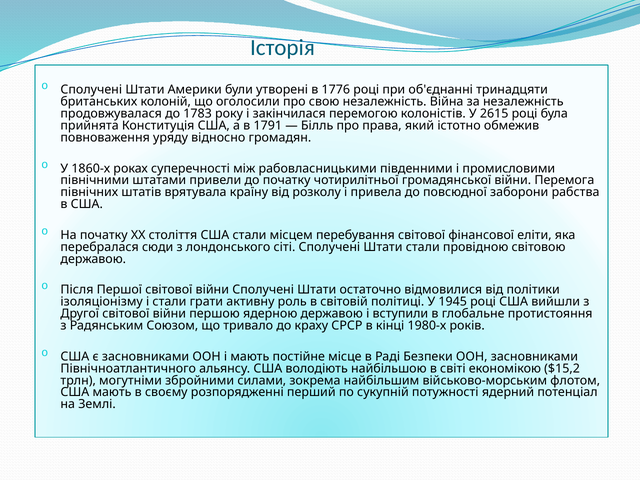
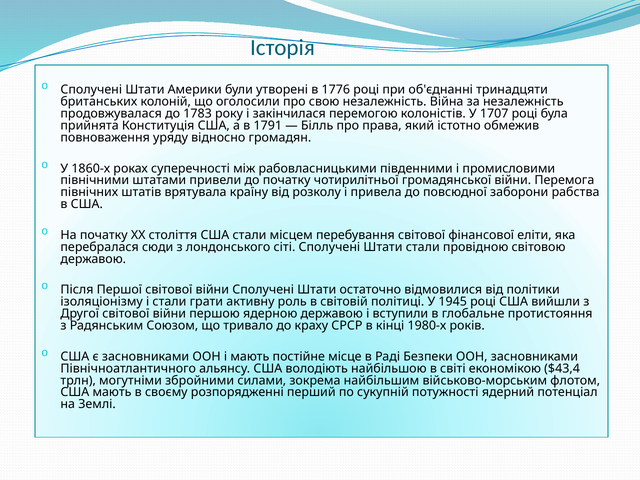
2615: 2615 -> 1707
$15,2: $15,2 -> $43,4
